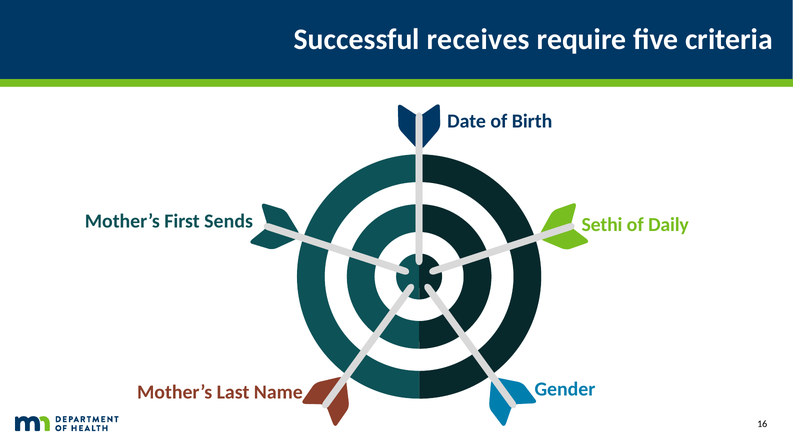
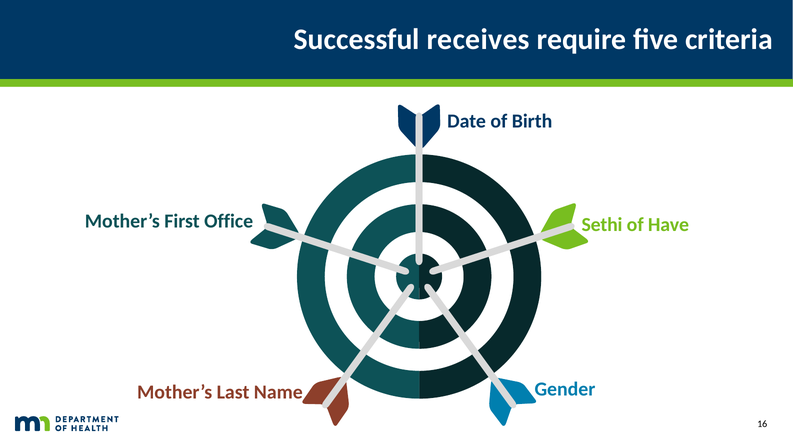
Sends: Sends -> Office
Daily: Daily -> Have
